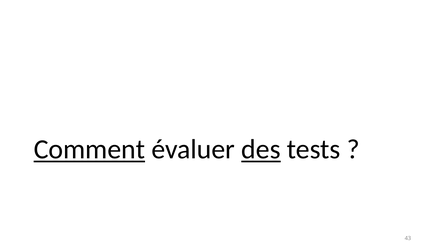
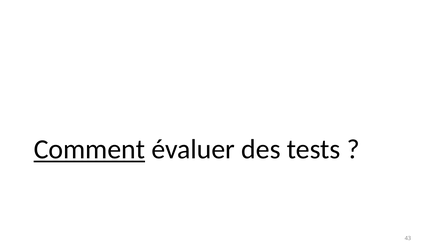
des underline: present -> none
